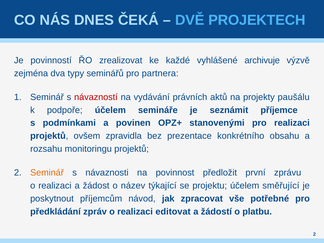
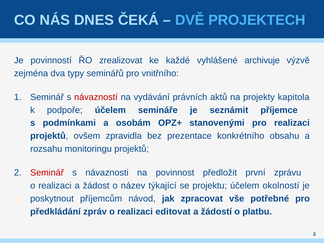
partnera: partnera -> vnitřního
paušálu: paušálu -> kapitola
povinen: povinen -> osobám
Seminář at (47, 173) colour: orange -> red
směřující: směřující -> okolností
